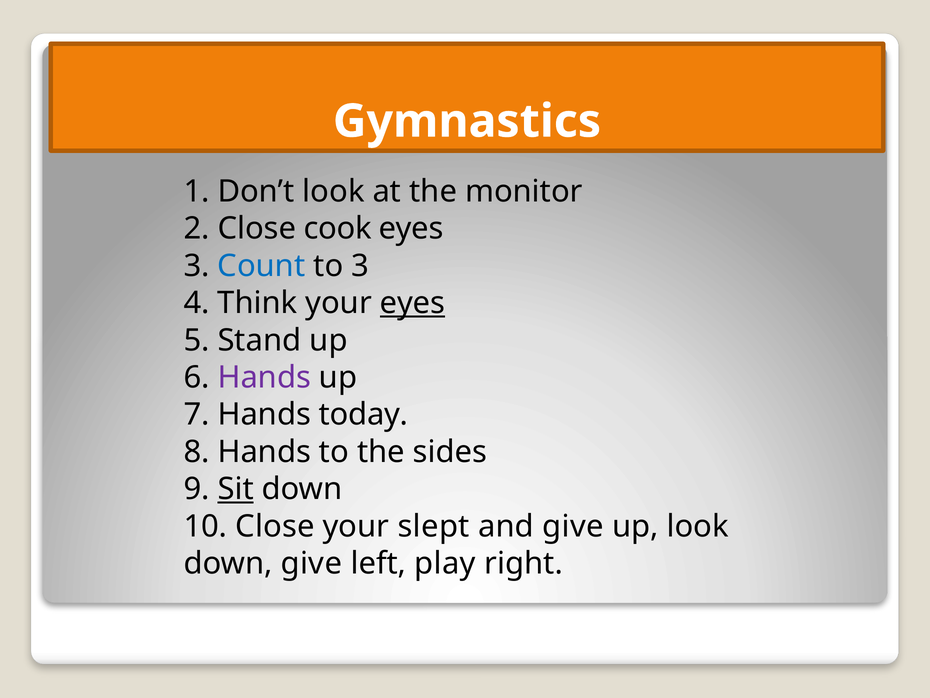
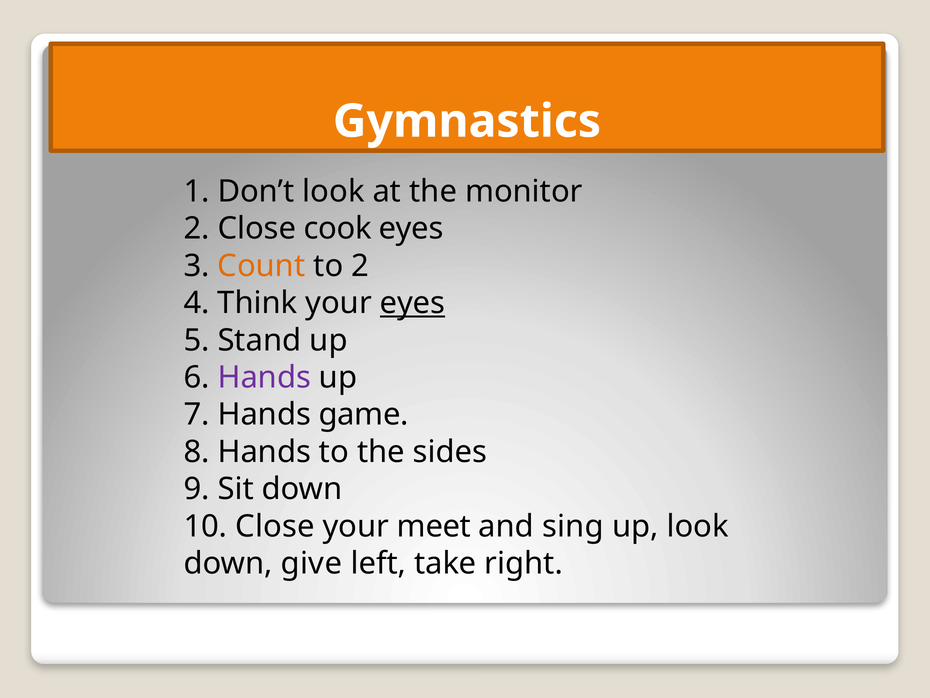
Count colour: blue -> orange
to 3: 3 -> 2
today: today -> game
Sit underline: present -> none
slept: slept -> meet
and give: give -> sing
play: play -> take
